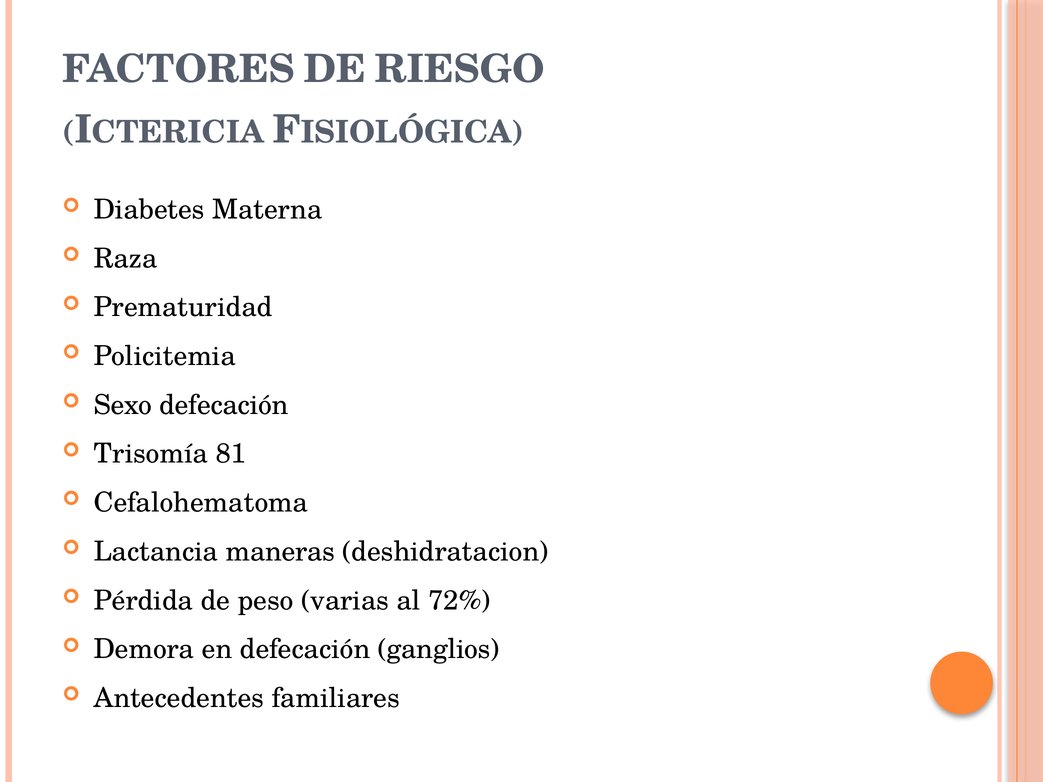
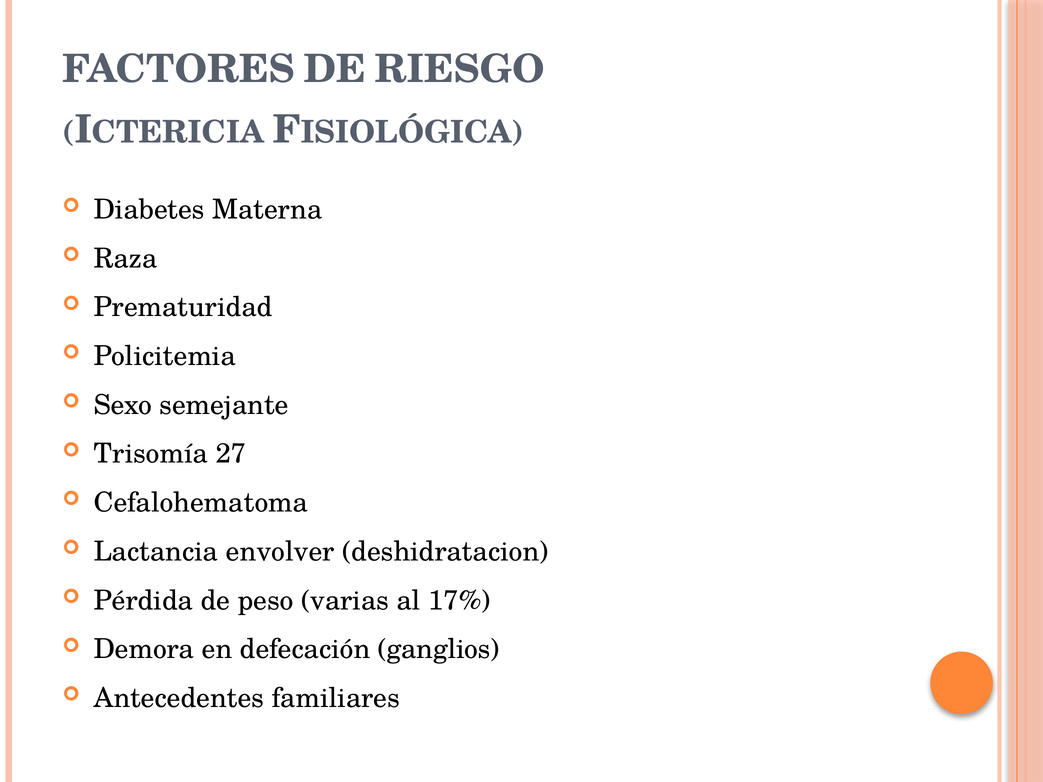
Sexo defecación: defecación -> semejante
81: 81 -> 27
maneras: maneras -> envolver
72%: 72% -> 17%
